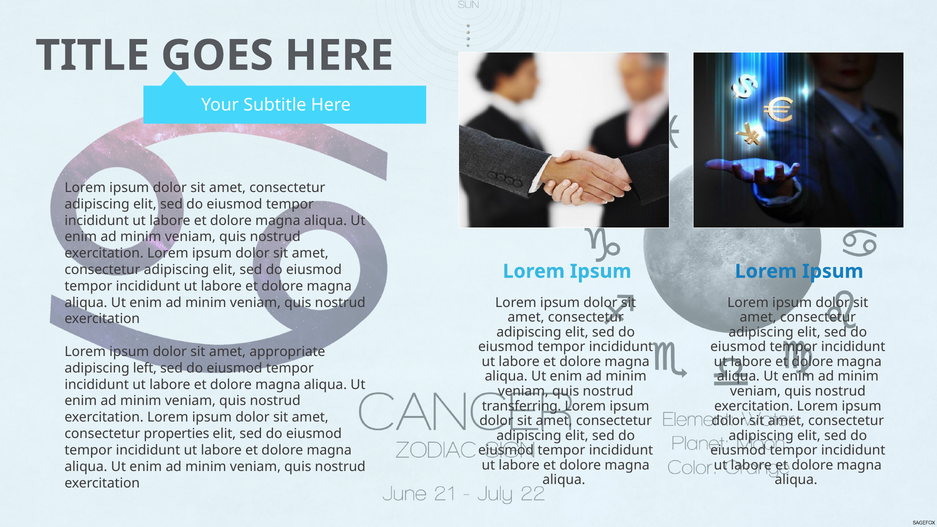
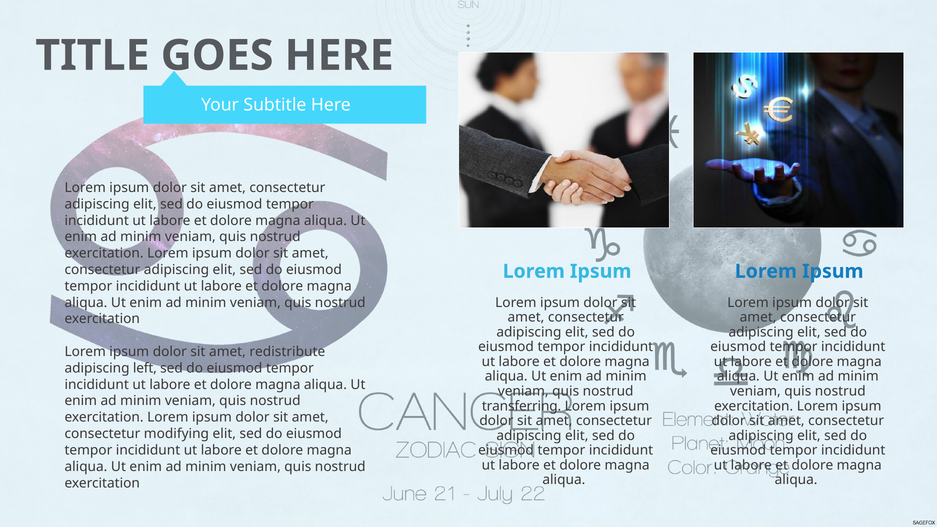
appropriate: appropriate -> redistribute
properties: properties -> modifying
